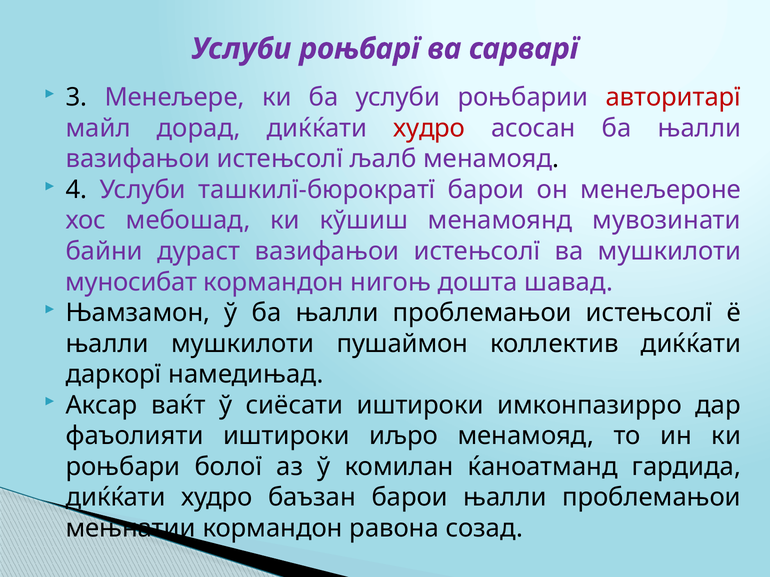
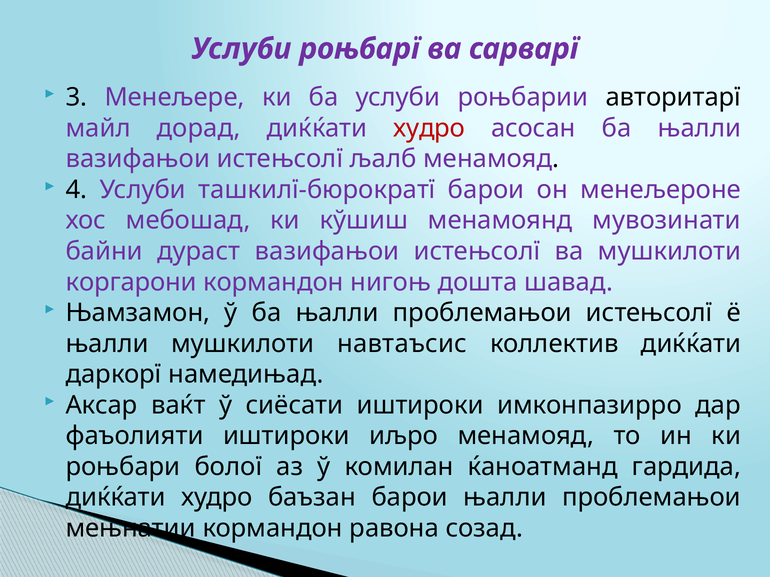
авторитарї colour: red -> black
муносибат: муносибат -> коргарони
пушаймон: пушаймон -> навтаъсис
